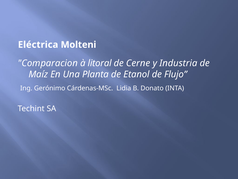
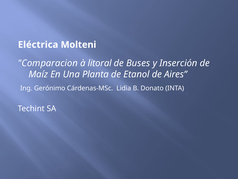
Cerne: Cerne -> Buses
Industria: Industria -> Inserción
Flujo: Flujo -> Aires
